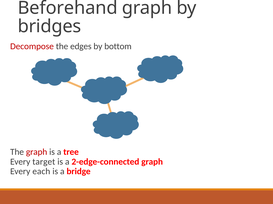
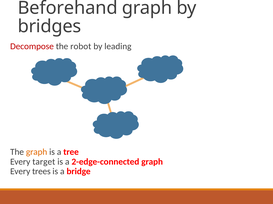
edges: edges -> robot
bottom: bottom -> leading
graph at (37, 152) colour: red -> orange
each: each -> trees
